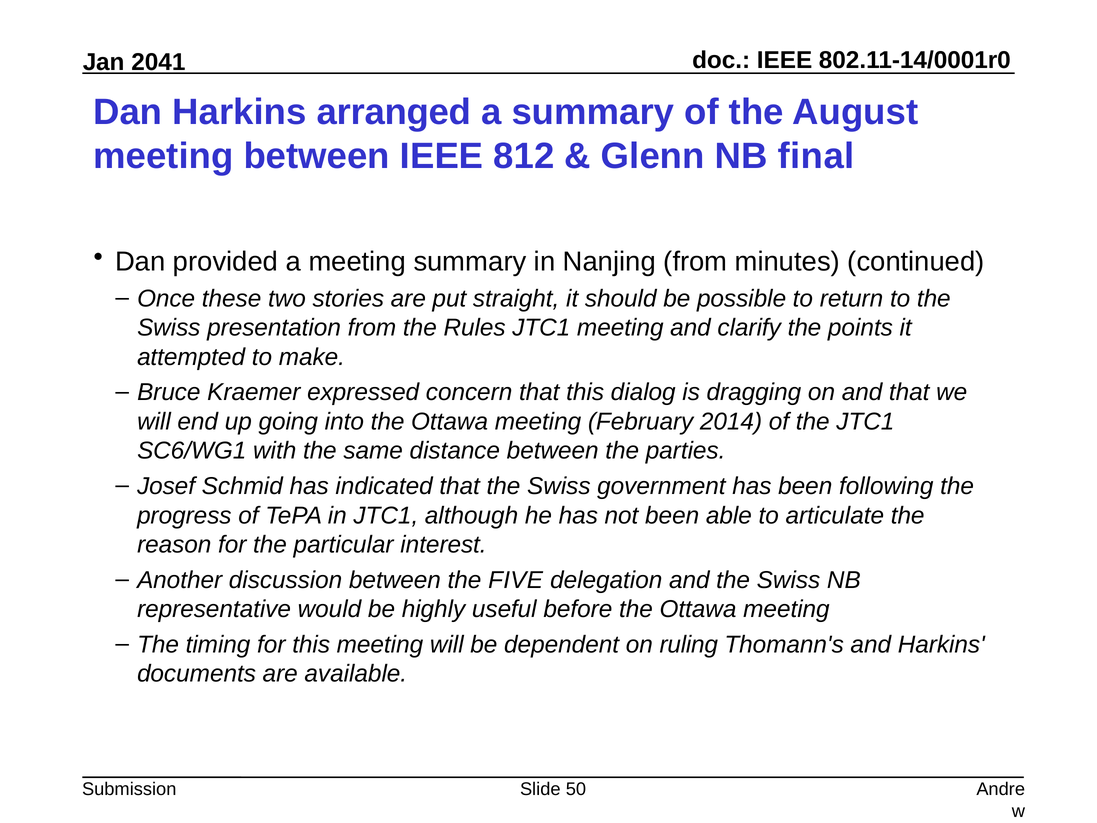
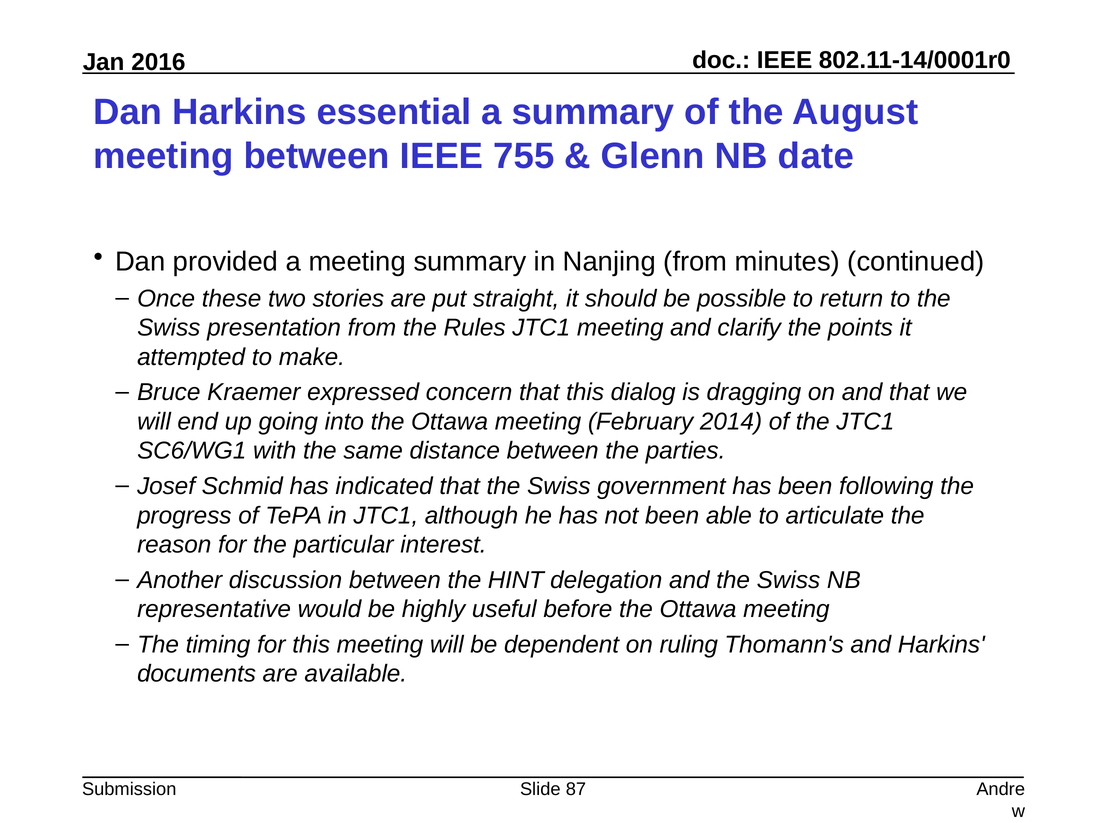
2041: 2041 -> 2016
arranged: arranged -> essential
812: 812 -> 755
final: final -> date
FIVE: FIVE -> HINT
50: 50 -> 87
